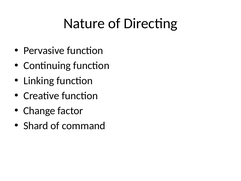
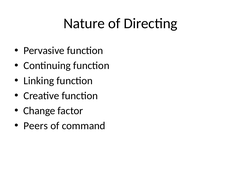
Shard: Shard -> Peers
